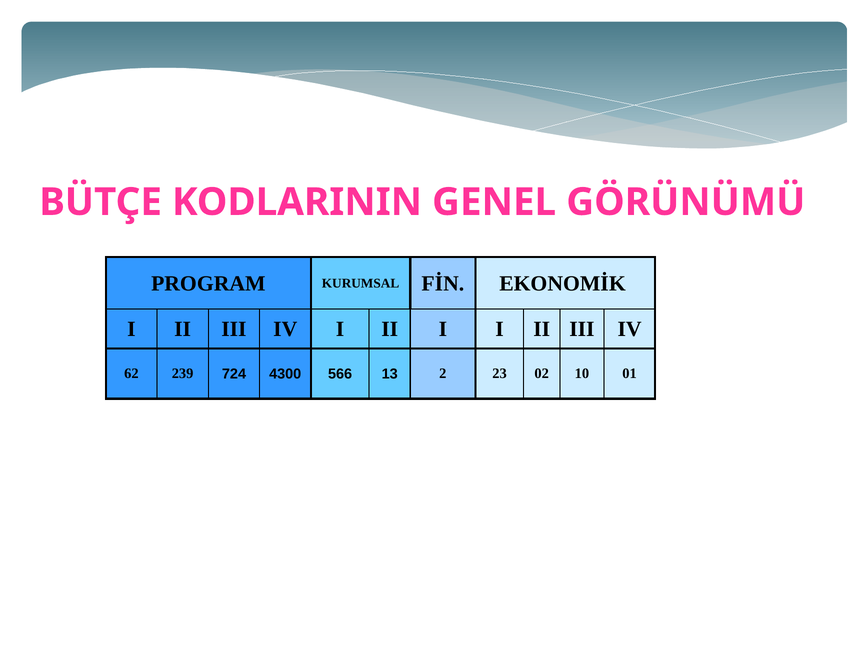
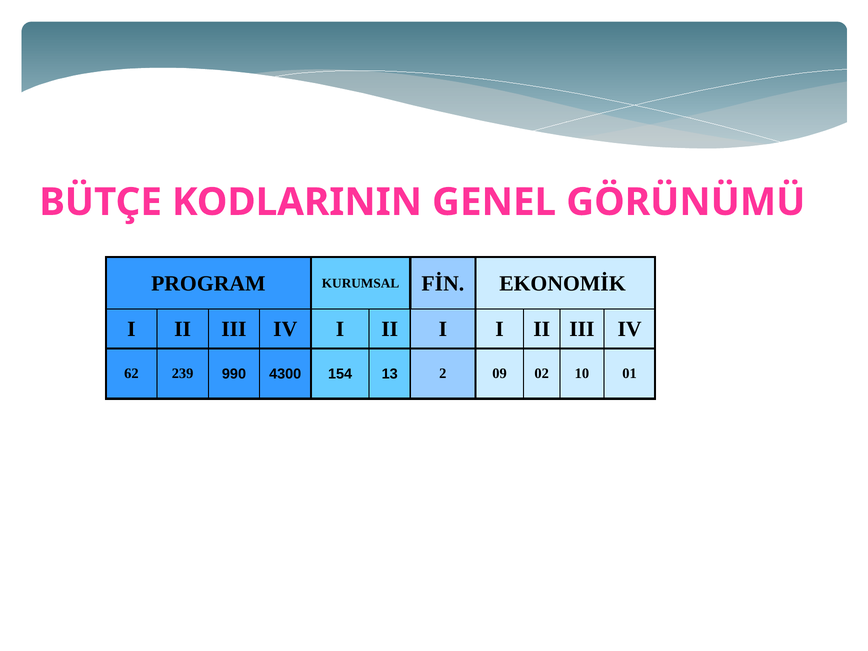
724: 724 -> 990
566: 566 -> 154
23: 23 -> 09
